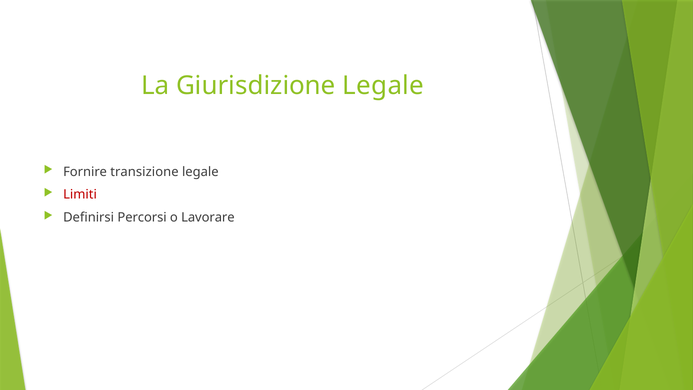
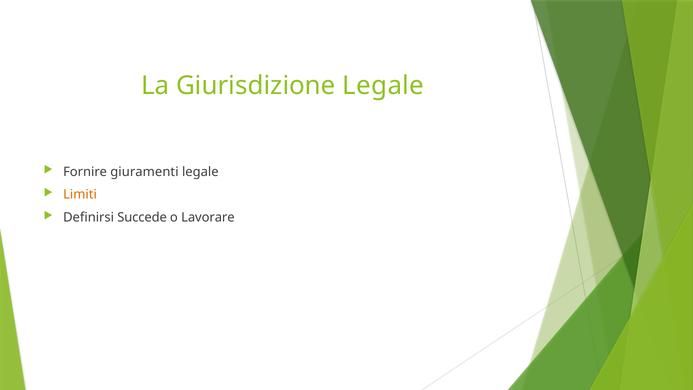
transizione: transizione -> giuramenti
Limiti colour: red -> orange
Percorsi: Percorsi -> Succede
